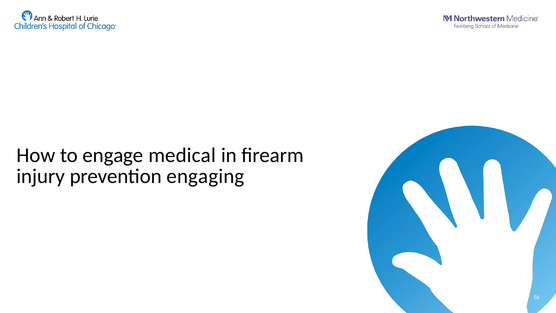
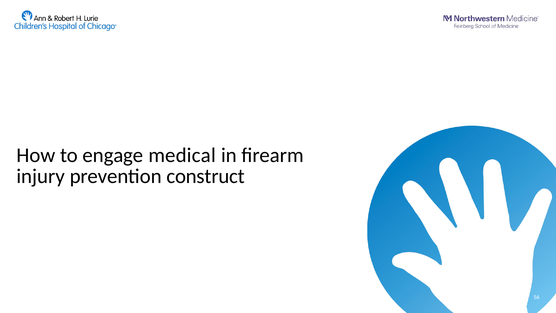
engaging: engaging -> construct
